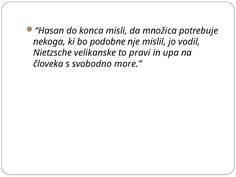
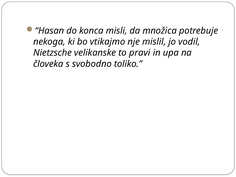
podobne: podobne -> vtikajmo
more: more -> toliko
